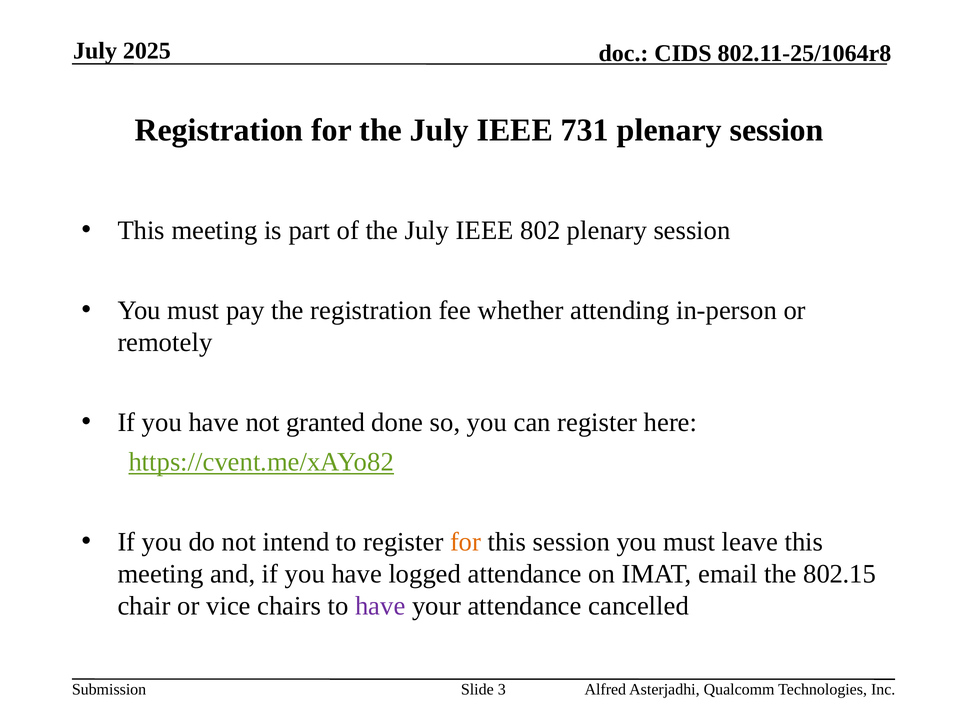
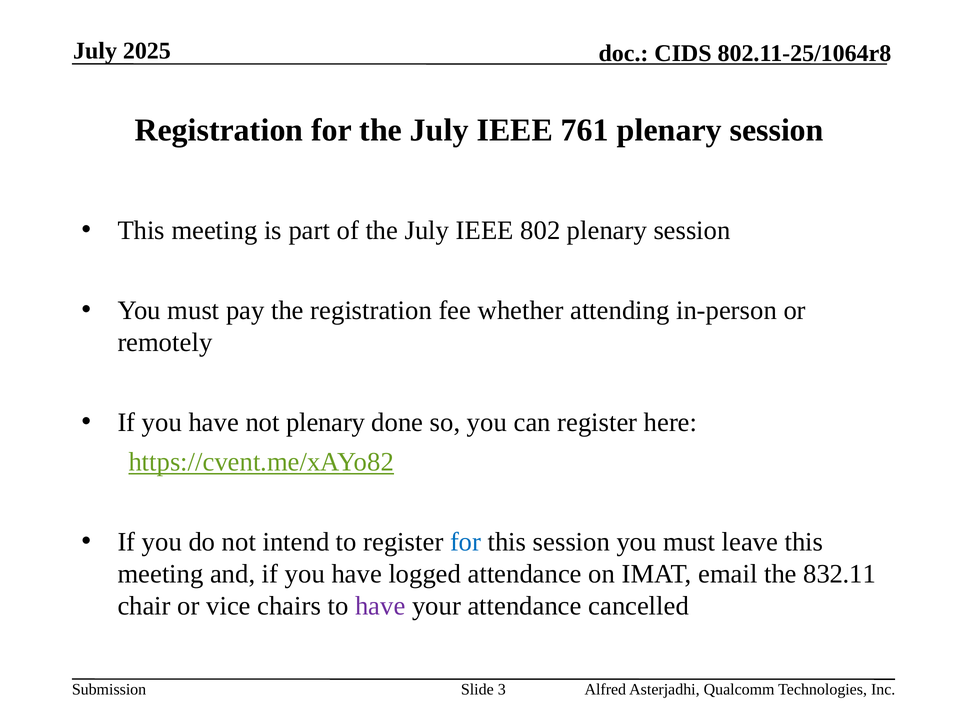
731: 731 -> 761
not granted: granted -> plenary
for at (466, 542) colour: orange -> blue
802.15: 802.15 -> 832.11
